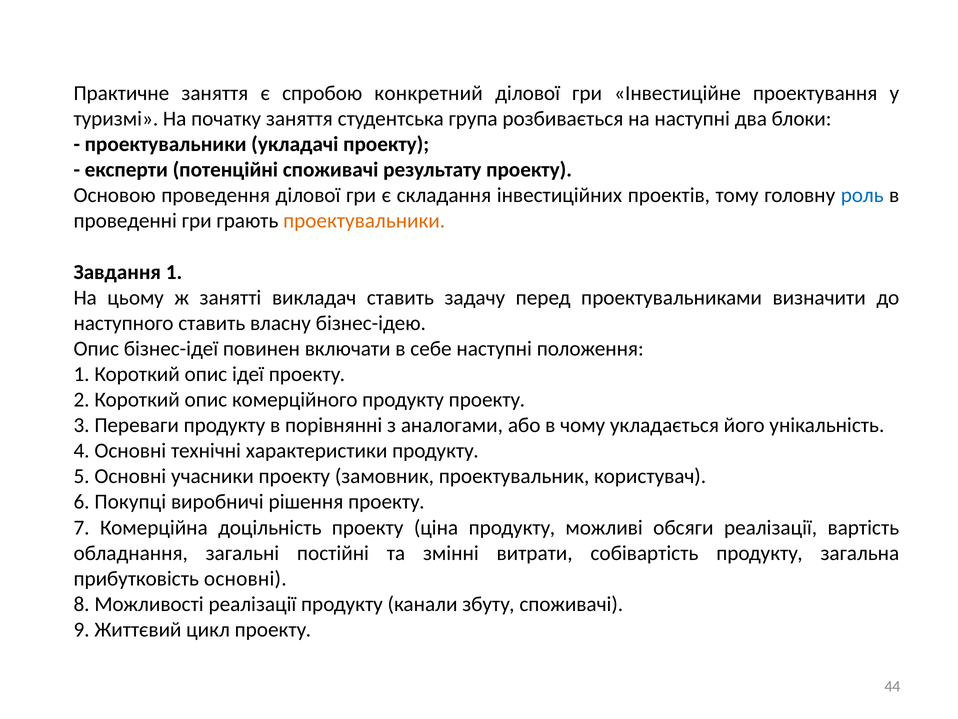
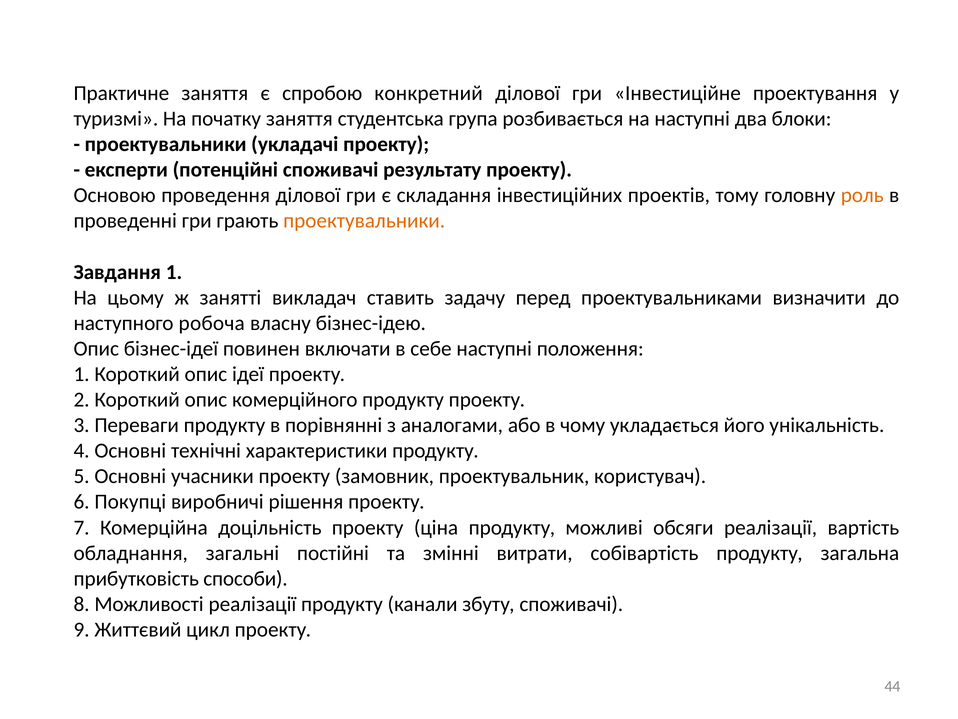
роль colour: blue -> orange
наступного ставить: ставить -> робоча
прибутковість основні: основні -> способи
